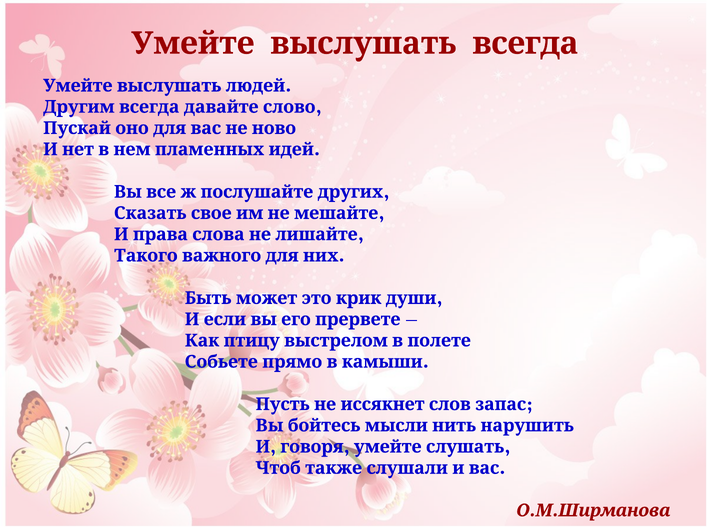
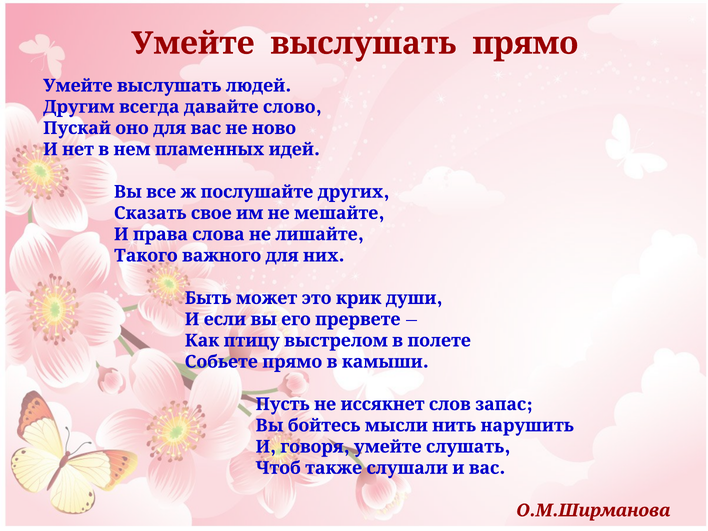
выслушать всегда: всегда -> прямо
